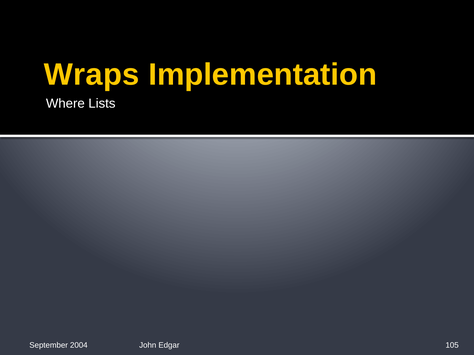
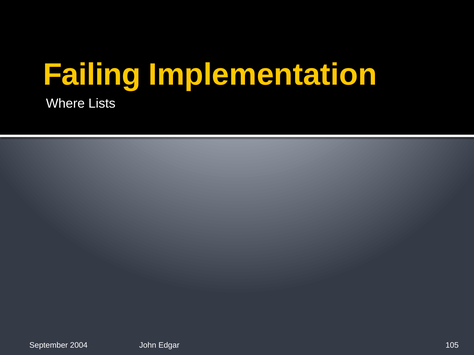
Wraps: Wraps -> Failing
